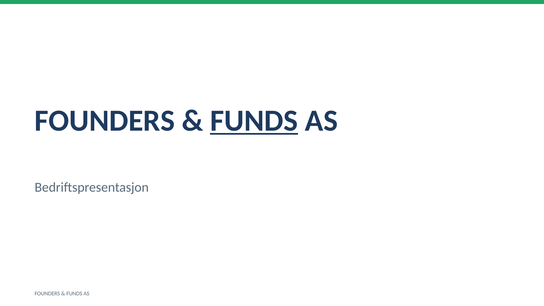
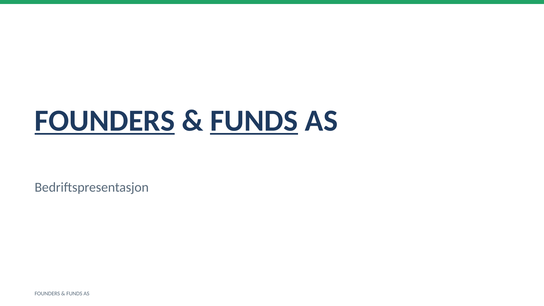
FOUNDERS at (105, 121) underline: none -> present
